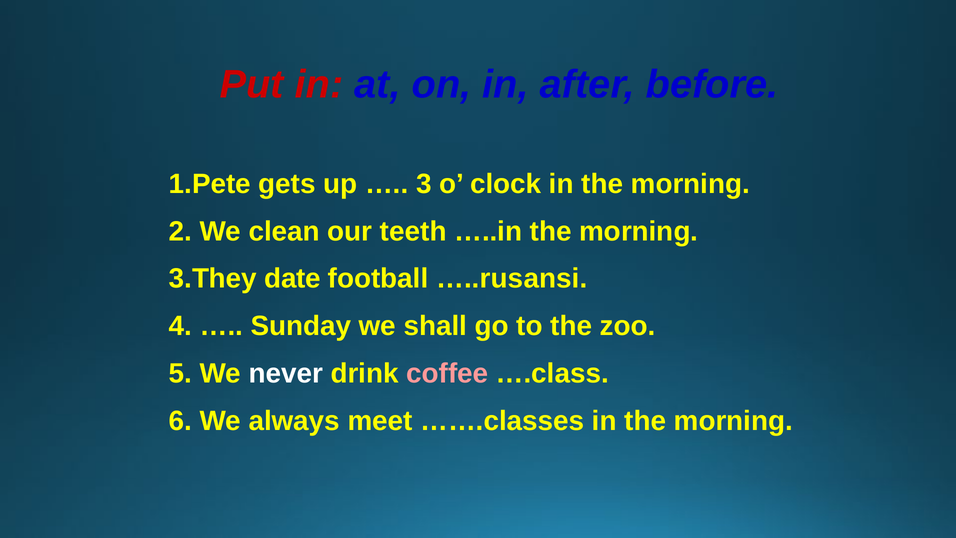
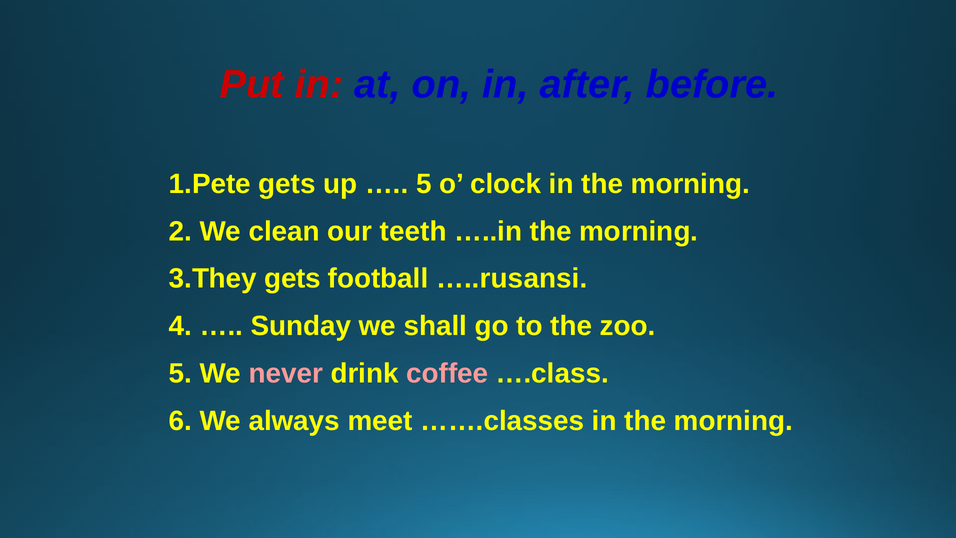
3 at (424, 184): 3 -> 5
3.They date: date -> gets
never colour: white -> pink
